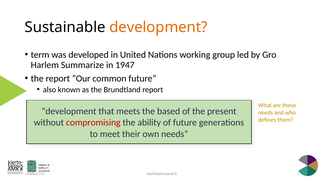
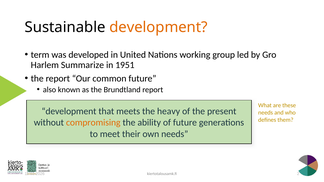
1947: 1947 -> 1951
based: based -> heavy
compromising colour: red -> orange
